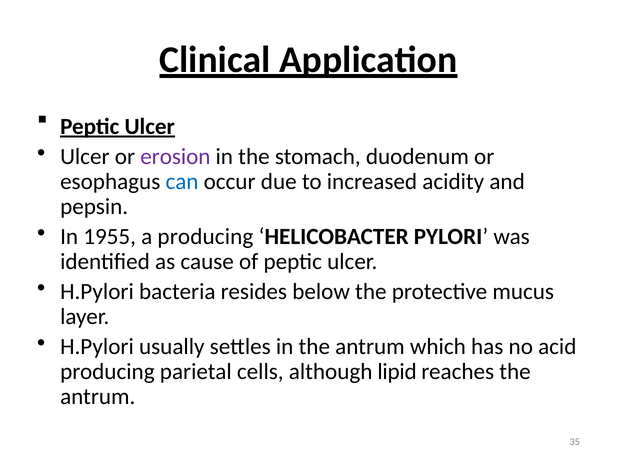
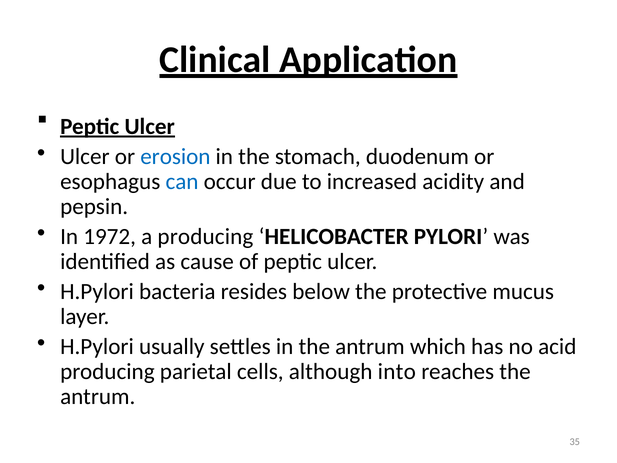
erosion colour: purple -> blue
1955: 1955 -> 1972
lipid: lipid -> into
